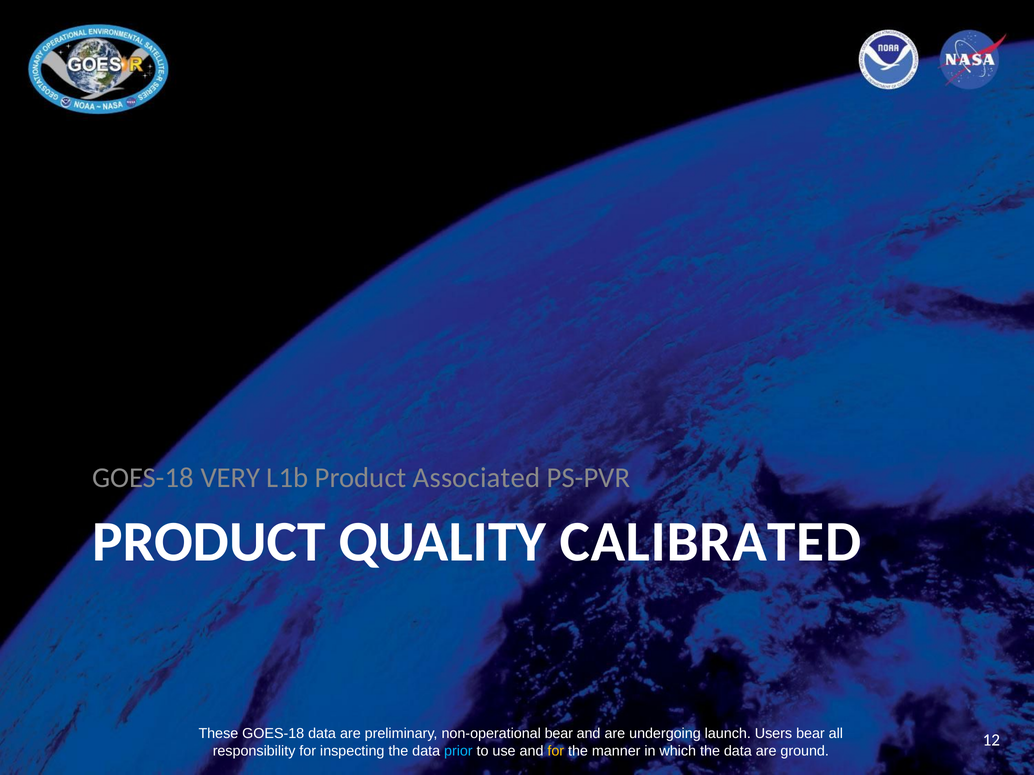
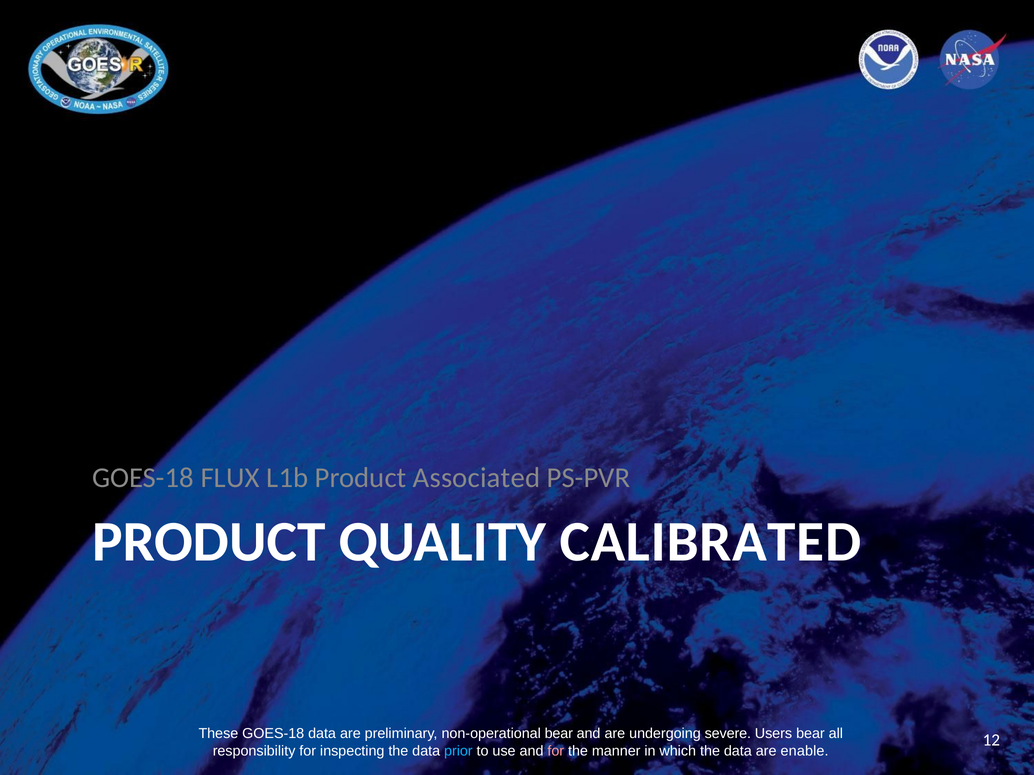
VERY: VERY -> FLUX
launch: launch -> severe
for at (556, 751) colour: yellow -> pink
ground: ground -> enable
